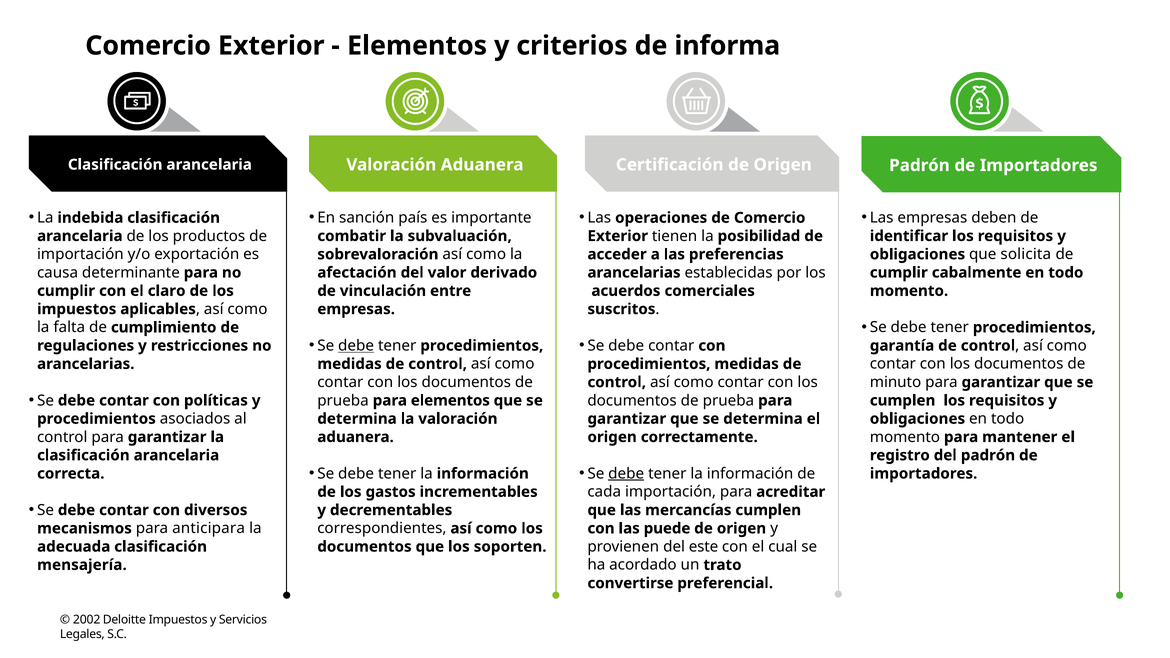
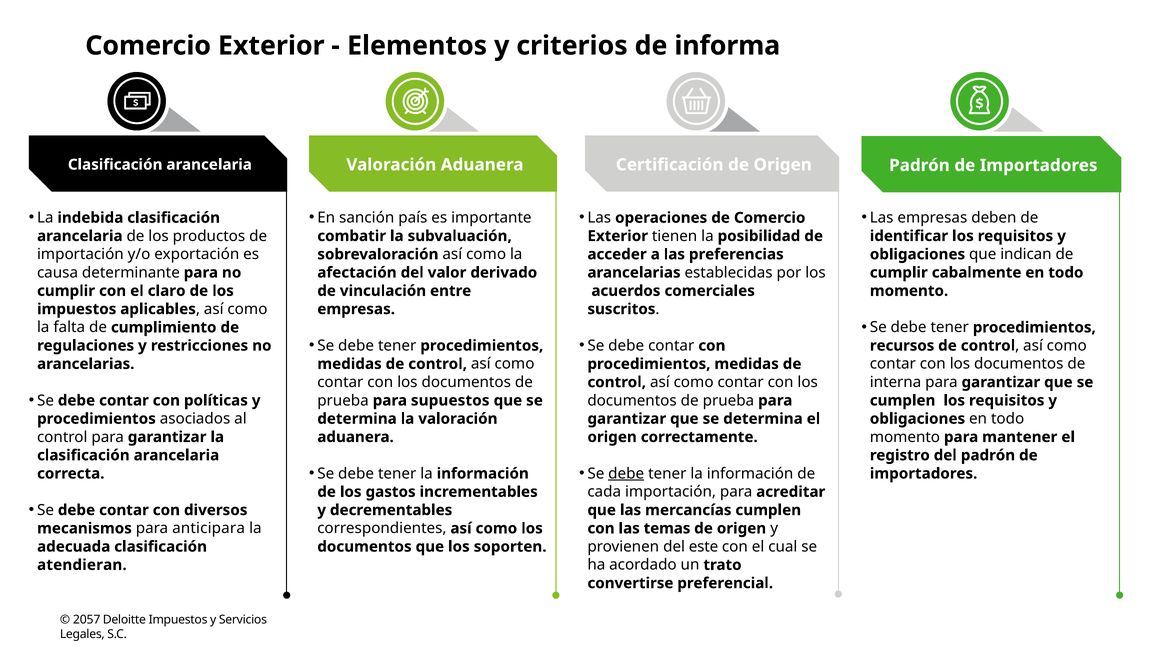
solicita: solicita -> indican
debe at (356, 346) underline: present -> none
garantía: garantía -> recursos
minuto: minuto -> interna
para elementos: elementos -> supuestos
puede: puede -> temas
mensajería: mensajería -> atendieran
2002: 2002 -> 2057
